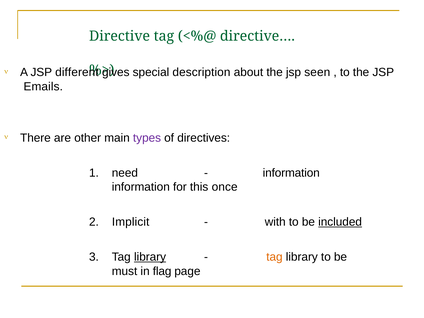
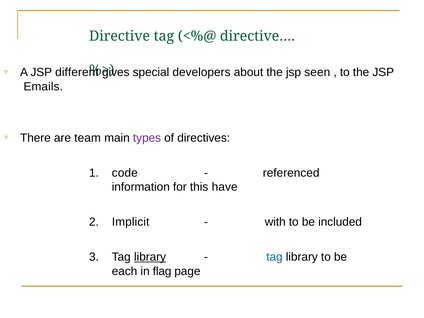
description: description -> developers
other: other -> team
need: need -> code
information at (291, 173): information -> referenced
once: once -> have
included underline: present -> none
tag at (274, 257) colour: orange -> blue
must: must -> each
